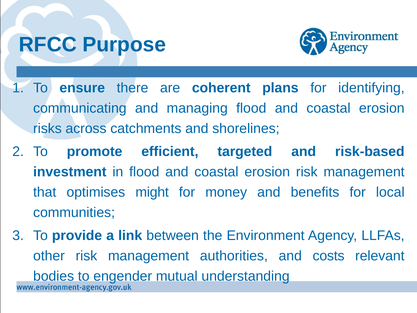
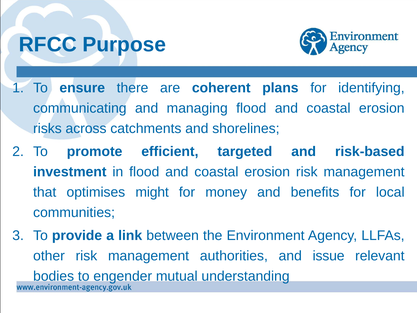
costs: costs -> issue
